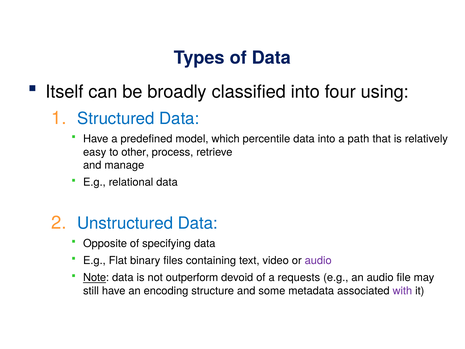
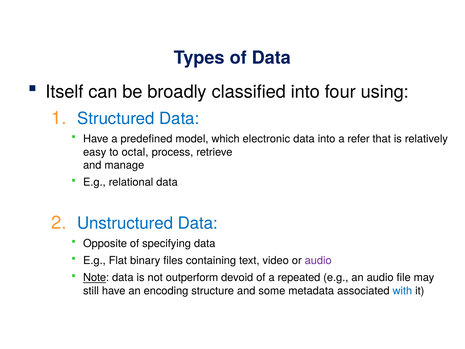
percentile: percentile -> electronic
path: path -> refer
other: other -> octal
requests: requests -> repeated
with colour: purple -> blue
